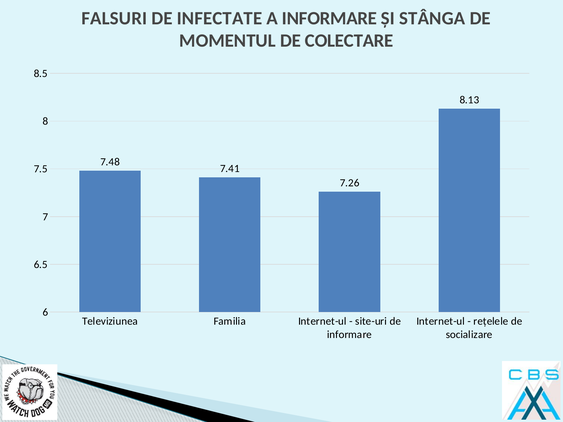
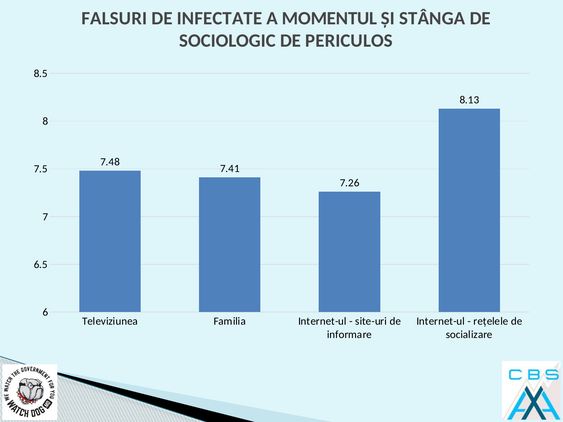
A INFORMARE: INFORMARE -> MOMENTUL
MOMENTUL: MOMENTUL -> SOCIOLOGIC
COLECTARE: COLECTARE -> PERICULOS
